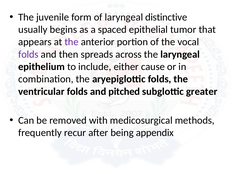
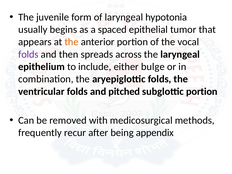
distinctive: distinctive -> hypotonia
the at (72, 42) colour: purple -> orange
cause: cause -> bulge
subglottic greater: greater -> portion
